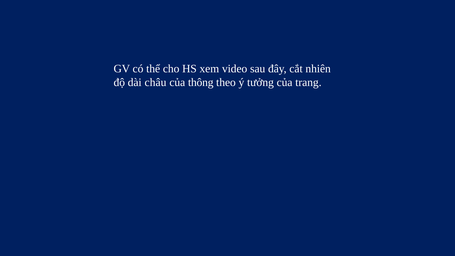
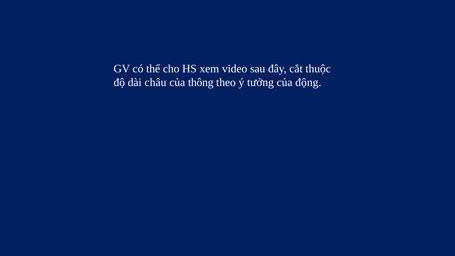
nhiên: nhiên -> thuộc
trang: trang -> động
